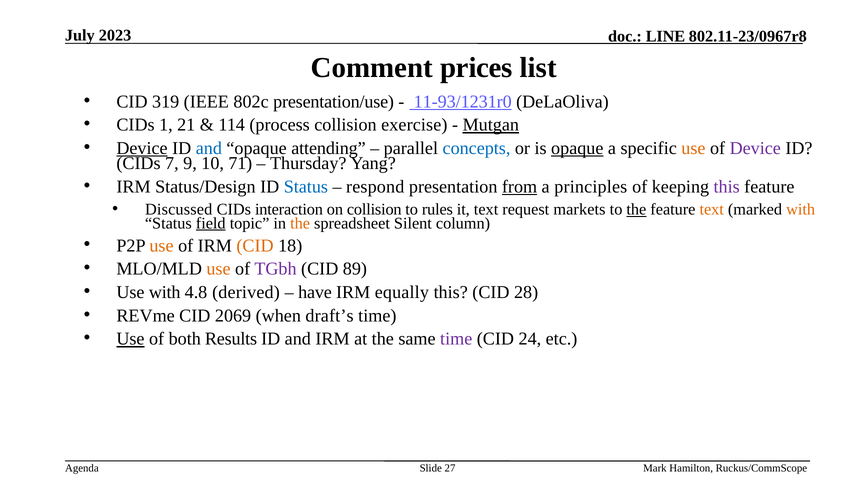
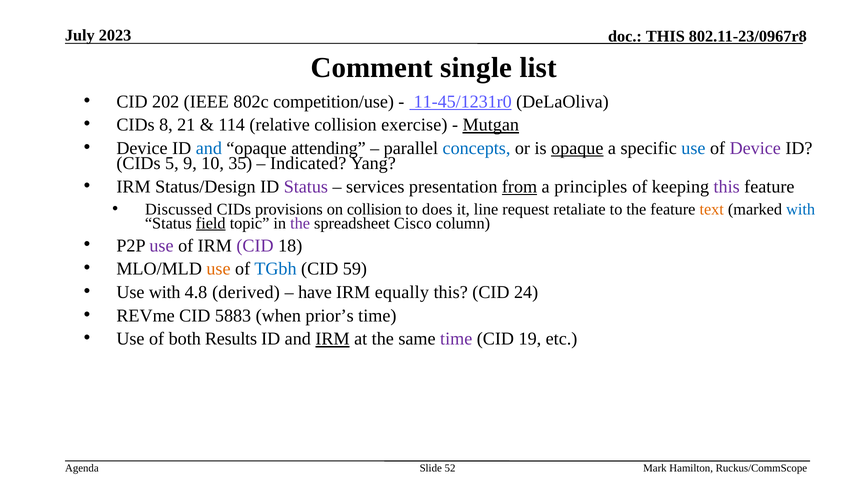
LINE at (665, 36): LINE -> THIS
prices: prices -> single
319: 319 -> 202
presentation/use: presentation/use -> competition/use
11-93/1231r0: 11-93/1231r0 -> 11-45/1231r0
1: 1 -> 8
process: process -> relative
Device at (142, 148) underline: present -> none
use at (693, 148) colour: orange -> blue
7: 7 -> 5
71: 71 -> 35
Thursday: Thursday -> Indicated
Status at (306, 187) colour: blue -> purple
respond: respond -> services
interaction: interaction -> provisions
rules: rules -> does
it text: text -> line
markets: markets -> retaliate
the at (636, 210) underline: present -> none
with at (801, 210) colour: orange -> blue
the at (300, 223) colour: orange -> purple
Silent: Silent -> Cisco
use at (161, 246) colour: orange -> purple
CID at (255, 246) colour: orange -> purple
TGbh colour: purple -> blue
89: 89 -> 59
28: 28 -> 24
2069: 2069 -> 5883
draft’s: draft’s -> prior’s
Use at (130, 339) underline: present -> none
IRM at (333, 339) underline: none -> present
24: 24 -> 19
27: 27 -> 52
